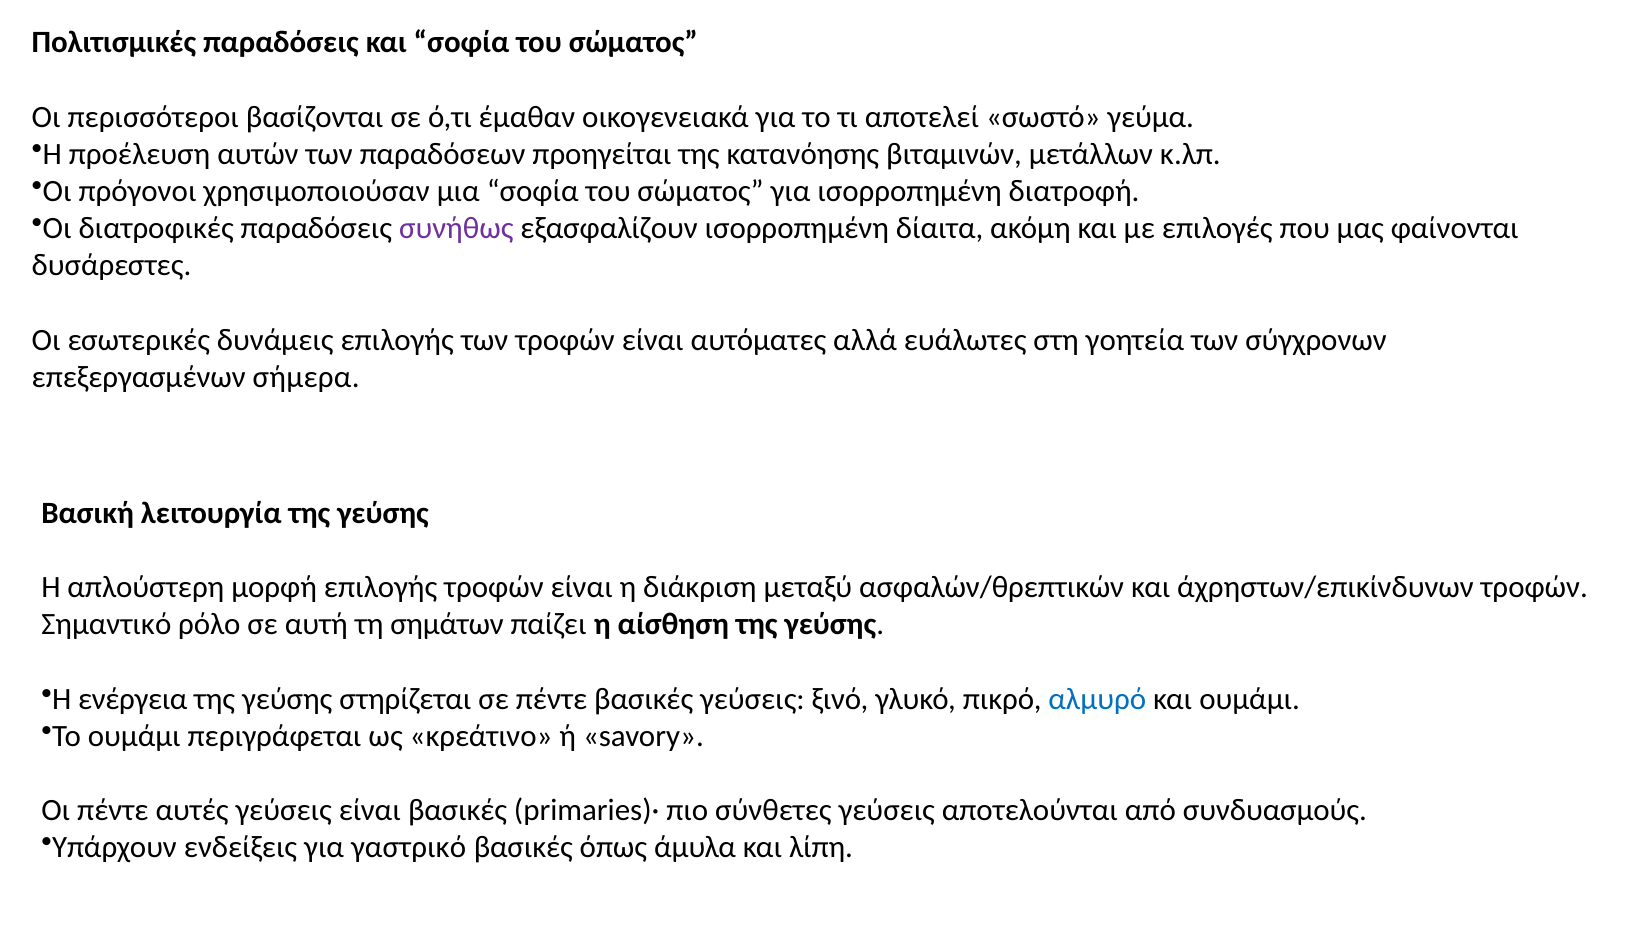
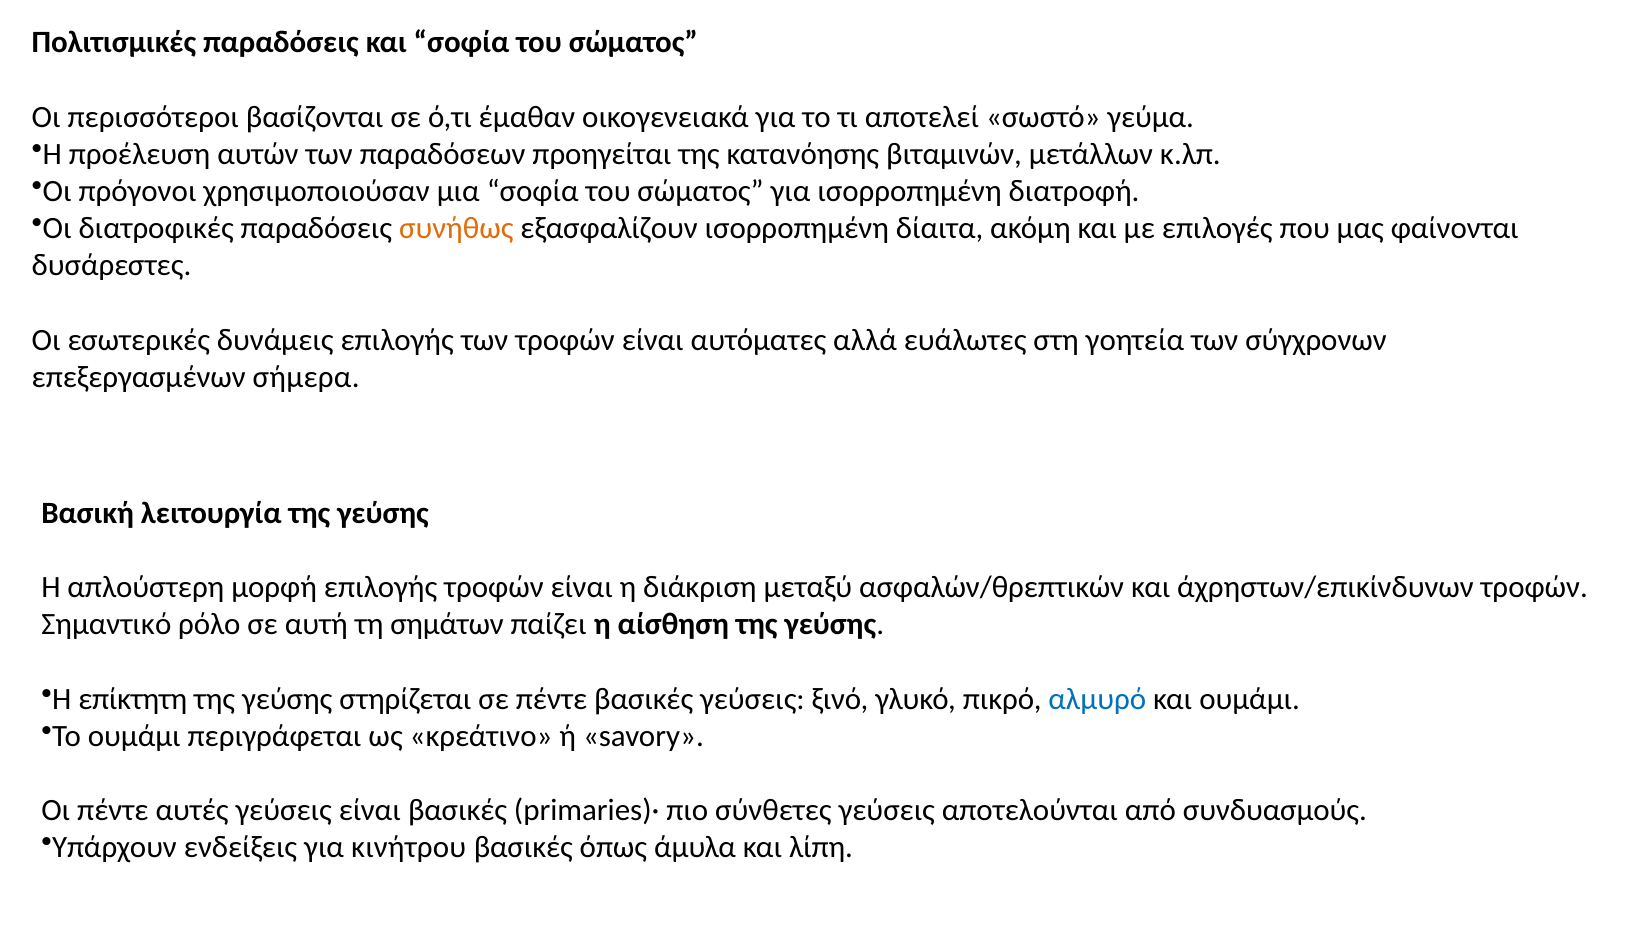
συνήθως colour: purple -> orange
ενέργεια: ενέργεια -> επίκτητη
γαστρικό: γαστρικό -> κινήτρου
